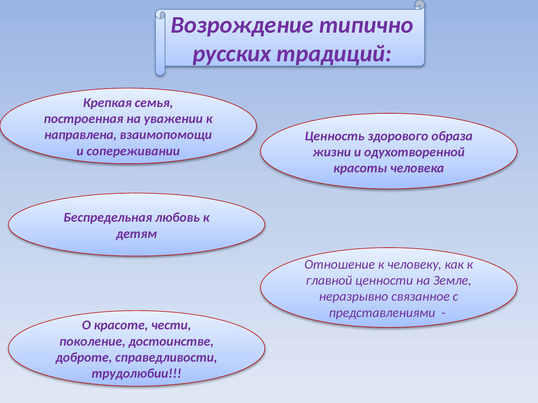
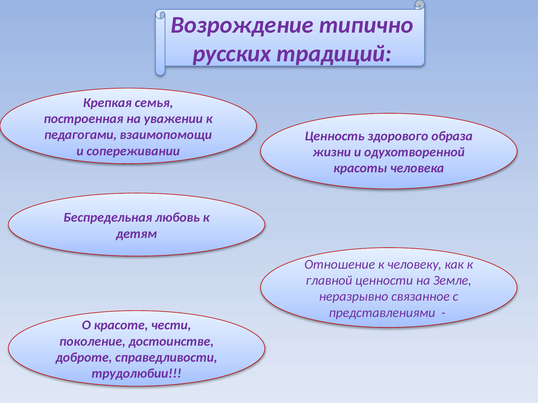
направлена: направлена -> педагогами
